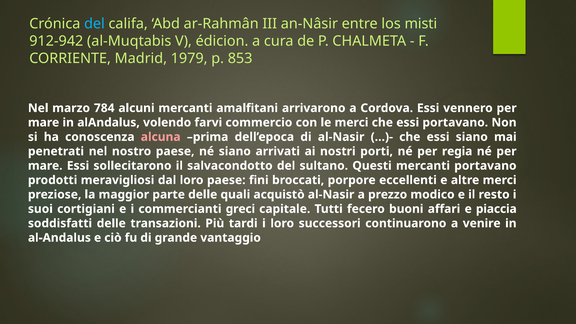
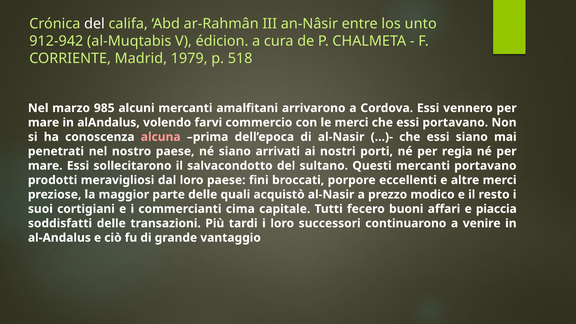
del at (94, 24) colour: light blue -> white
misti: misti -> unto
853: 853 -> 518
784: 784 -> 985
greci: greci -> cima
